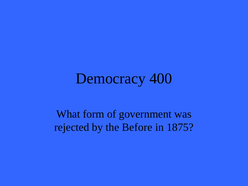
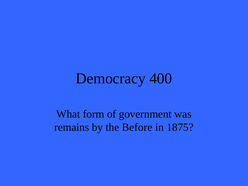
rejected: rejected -> remains
